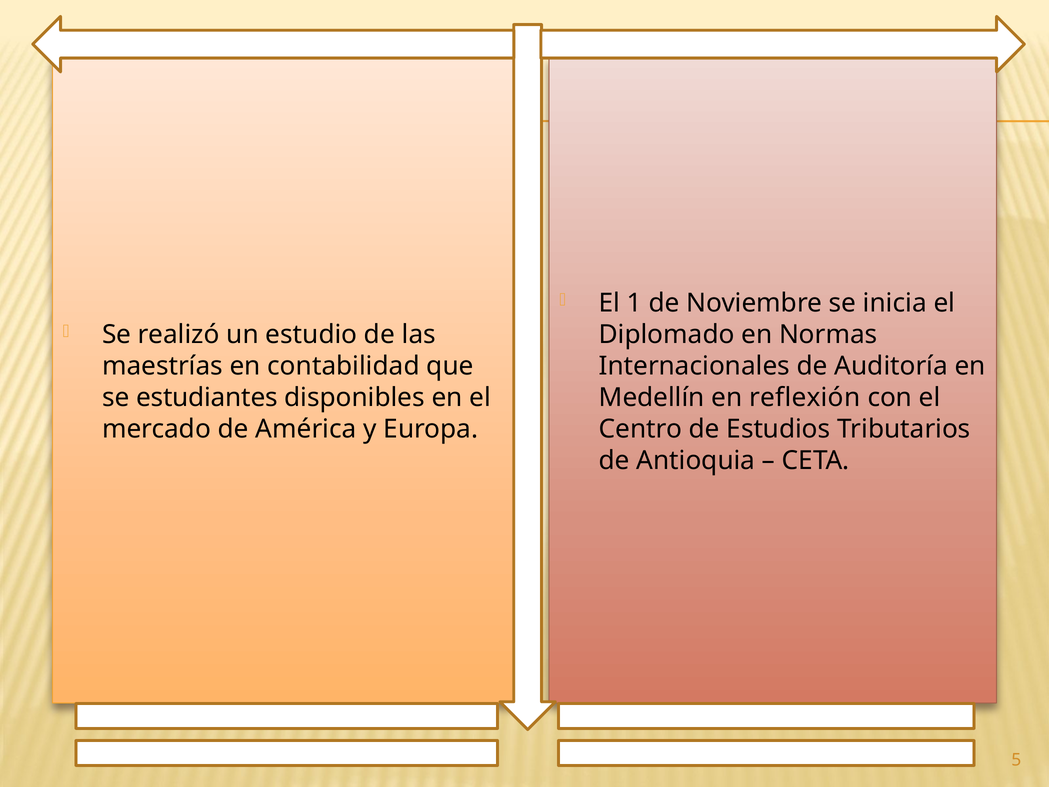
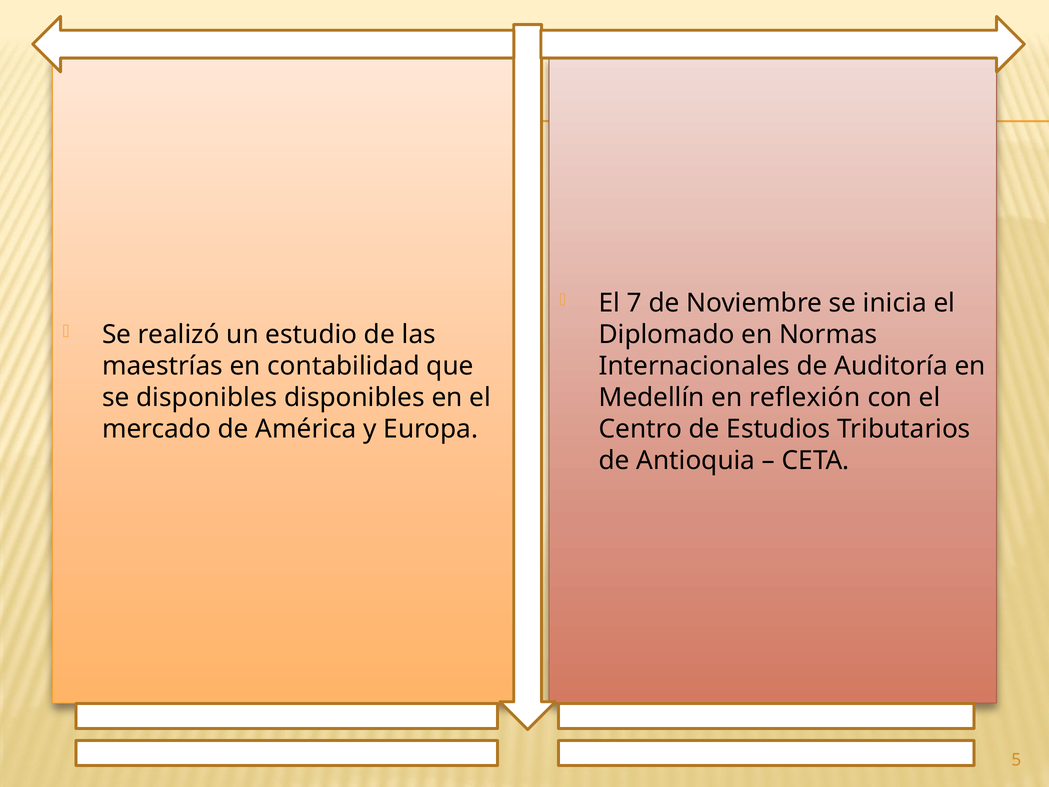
1: 1 -> 7
se estudiantes: estudiantes -> disponibles
